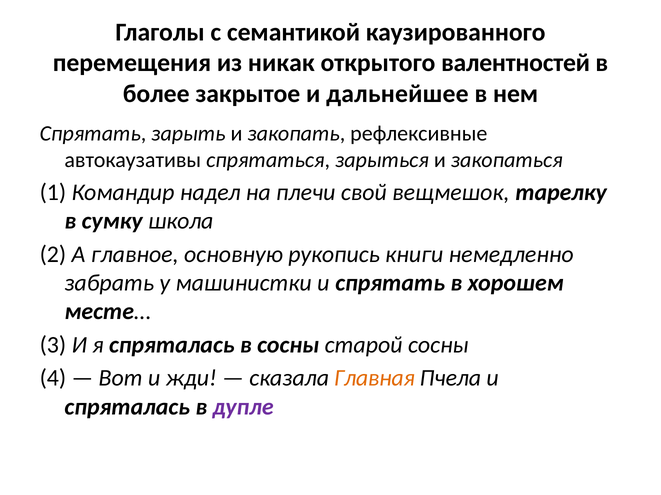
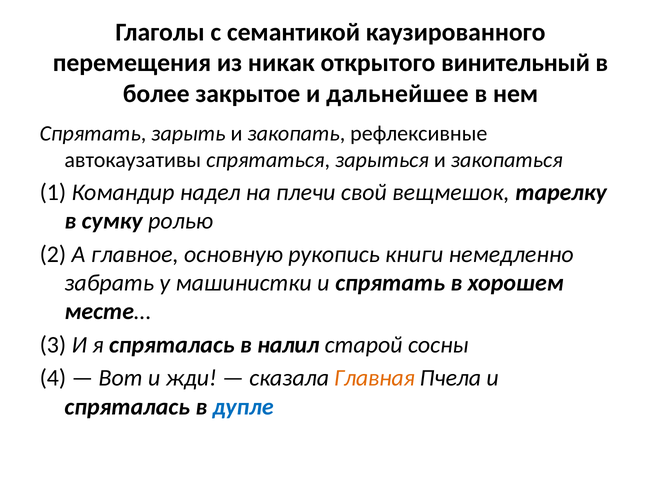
валентностей: валентностей -> винительный
школа: школа -> ролью
в сосны: сосны -> налил
дупле colour: purple -> blue
